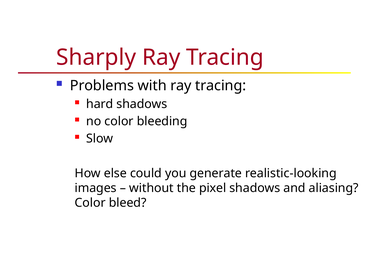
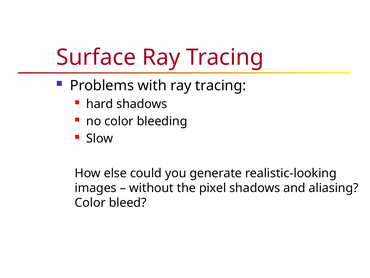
Sharply: Sharply -> Surface
